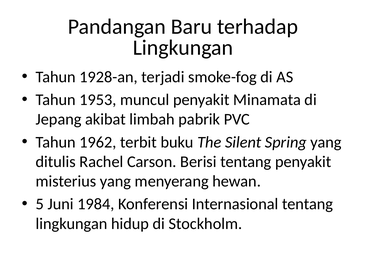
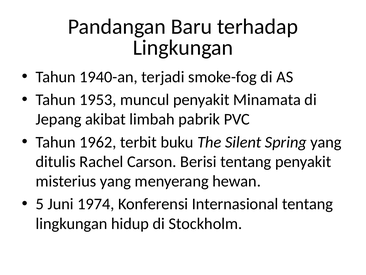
1928-an: 1928-an -> 1940-an
1984: 1984 -> 1974
